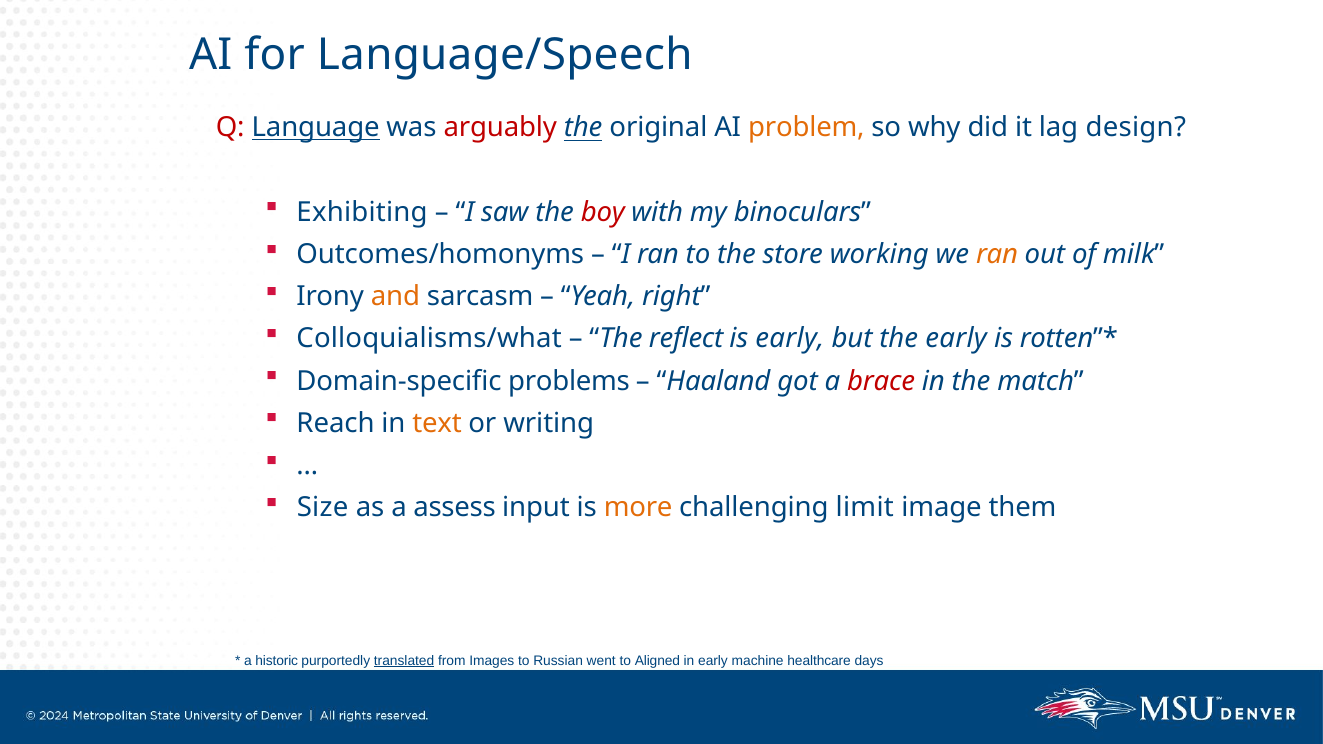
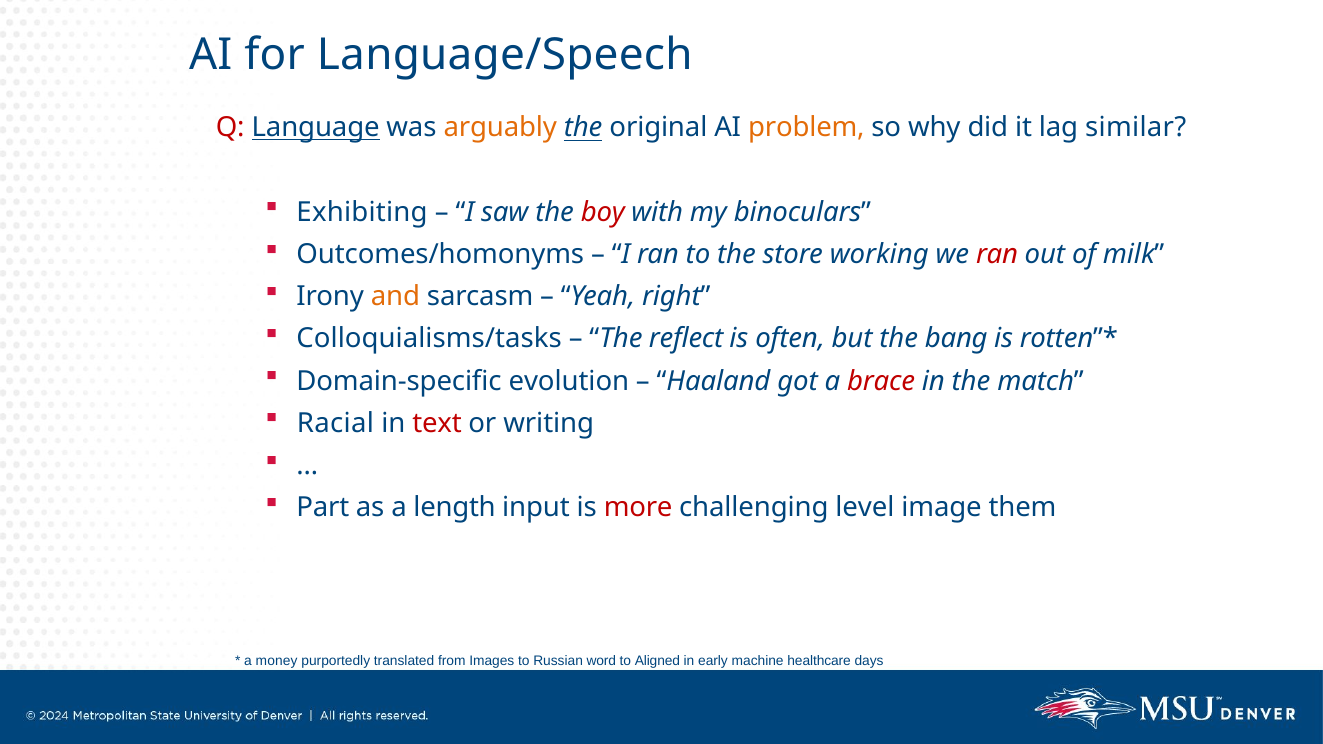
arguably colour: red -> orange
design: design -> similar
ran at (997, 254) colour: orange -> red
Colloquialisms/what: Colloquialisms/what -> Colloquialisms/tasks
is early: early -> often
the early: early -> bang
problems: problems -> evolution
Reach: Reach -> Racial
text colour: orange -> red
Size: Size -> Part
assess: assess -> length
more colour: orange -> red
limit: limit -> level
historic: historic -> money
translated underline: present -> none
went: went -> word
